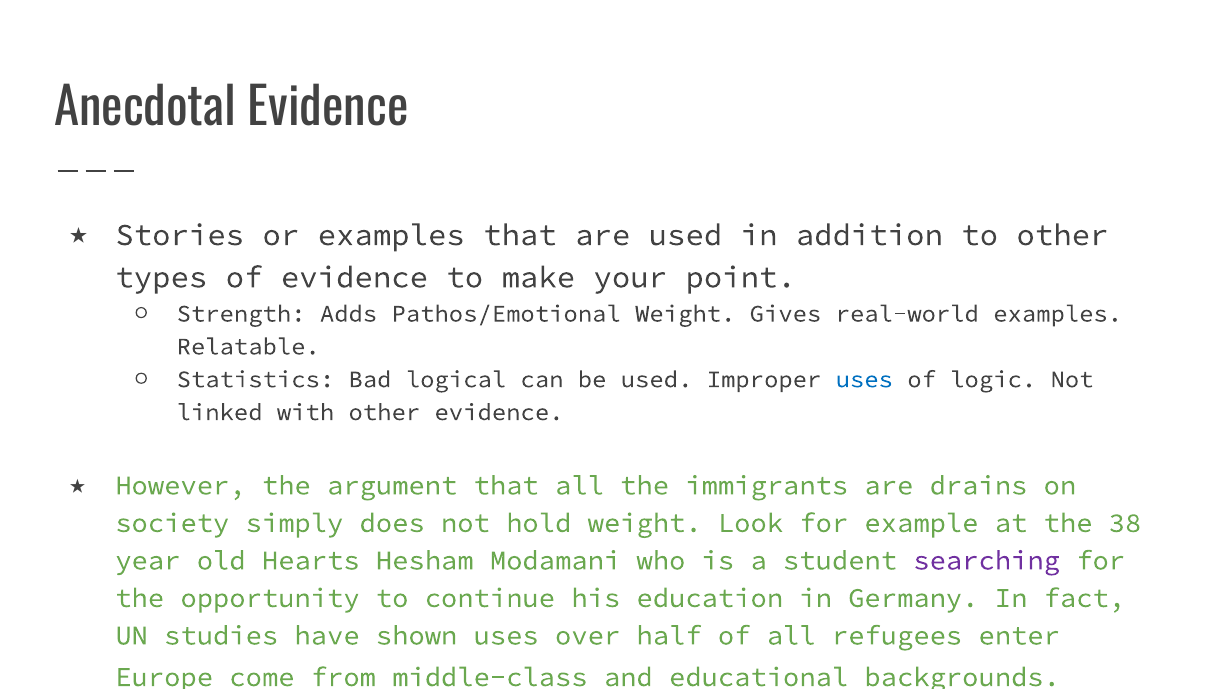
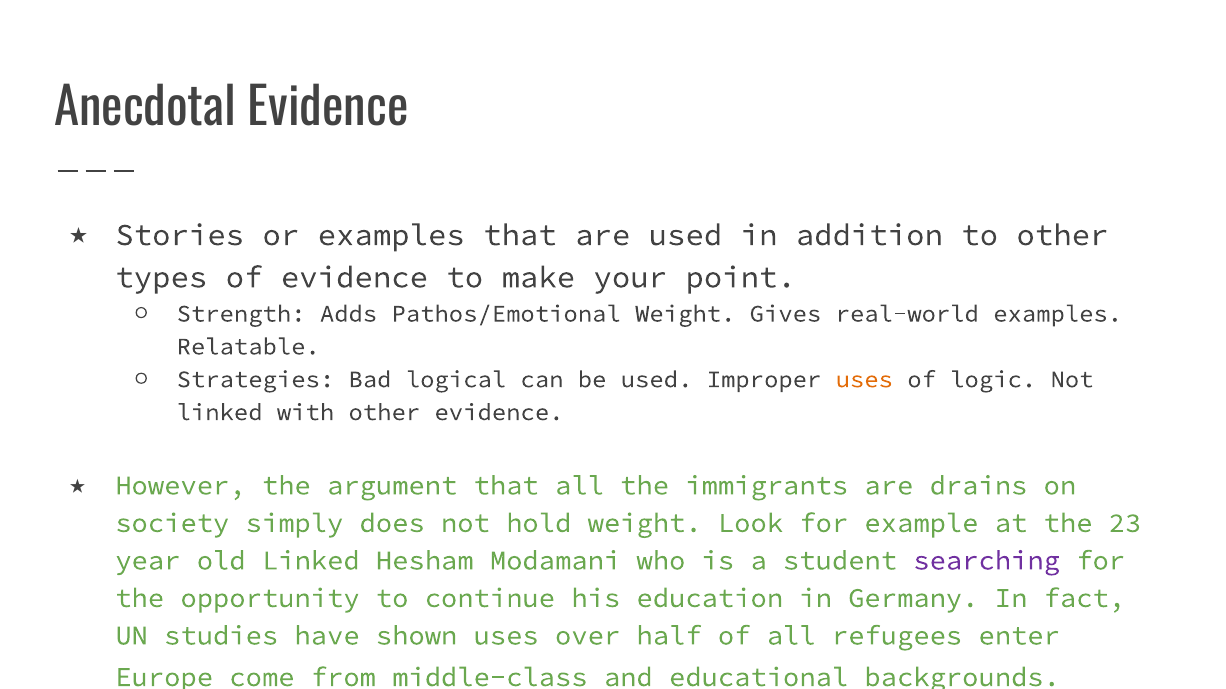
Statistics: Statistics -> Strategies
uses at (864, 380) colour: blue -> orange
38: 38 -> 23
old Hearts: Hearts -> Linked
